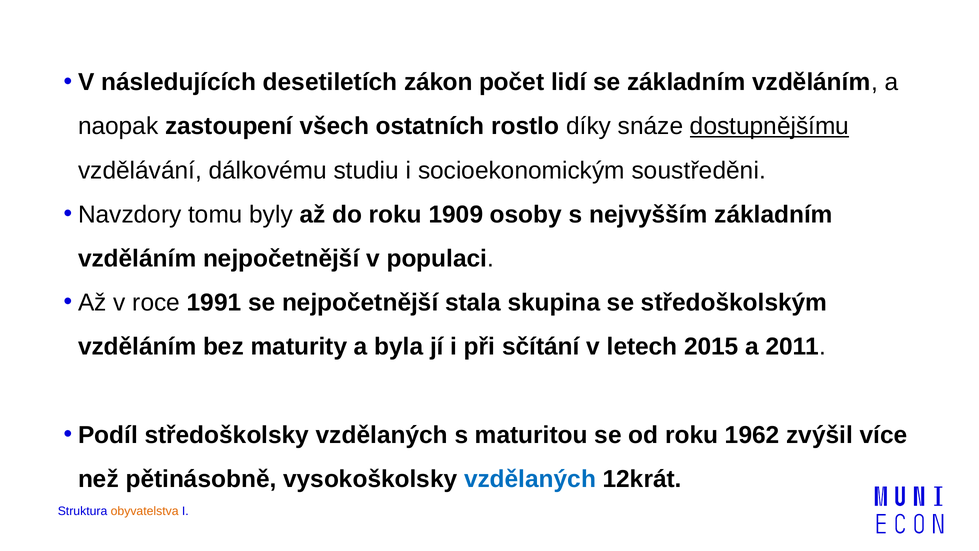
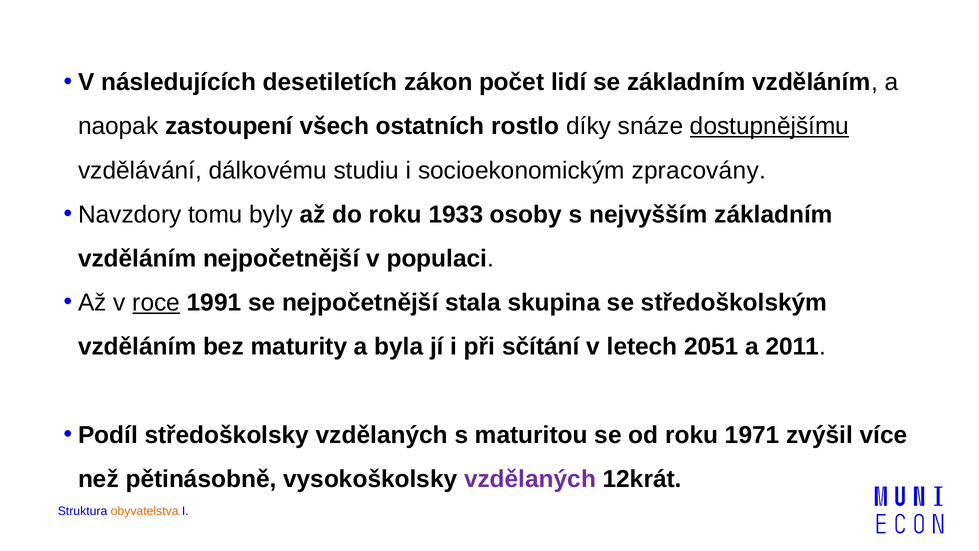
soustředěni: soustředěni -> zpracovány
1909: 1909 -> 1933
roce underline: none -> present
2015: 2015 -> 2051
1962: 1962 -> 1971
vzdělaných at (530, 479) colour: blue -> purple
